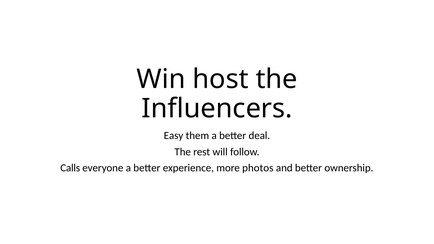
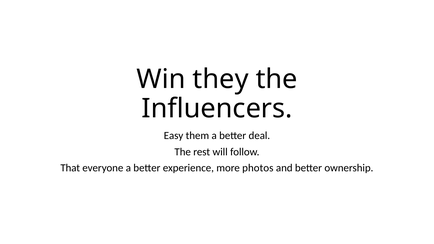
host: host -> they
Calls: Calls -> That
